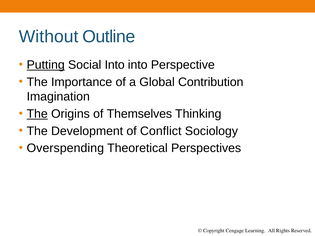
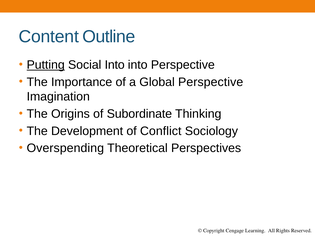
Without: Without -> Content
Global Contribution: Contribution -> Perspective
The at (37, 114) underline: present -> none
Themselves: Themselves -> Subordinate
